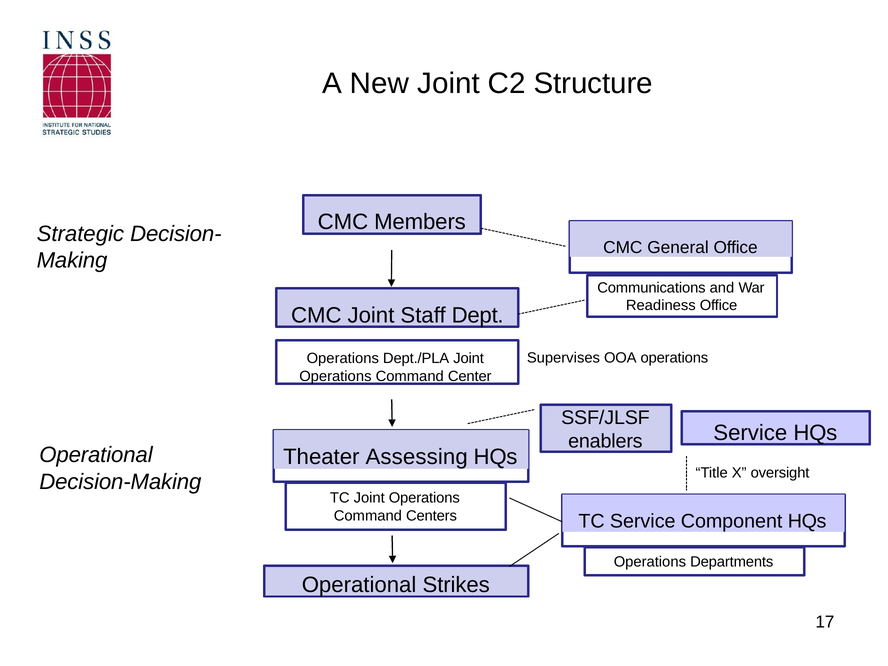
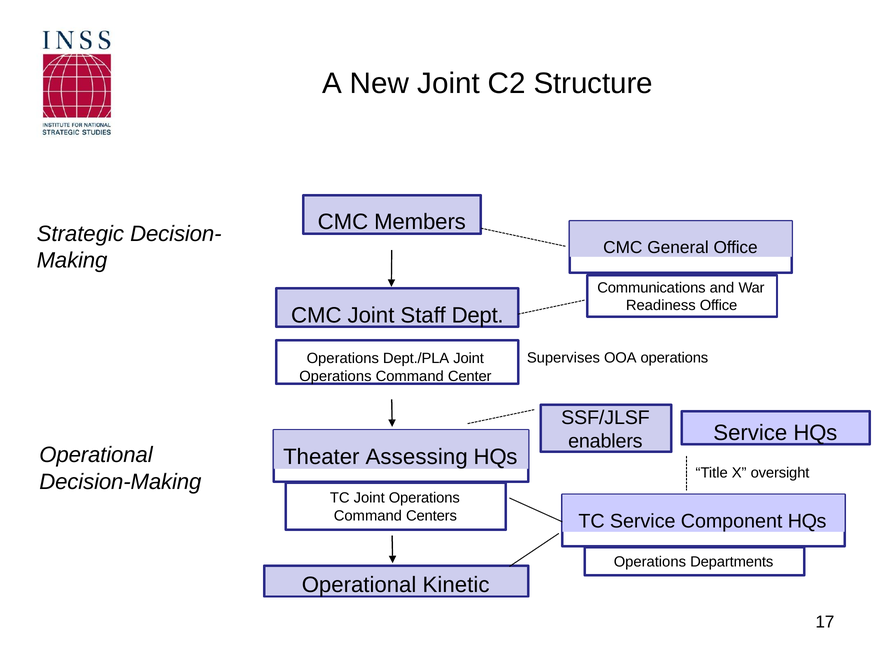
Strikes: Strikes -> Kinetic
